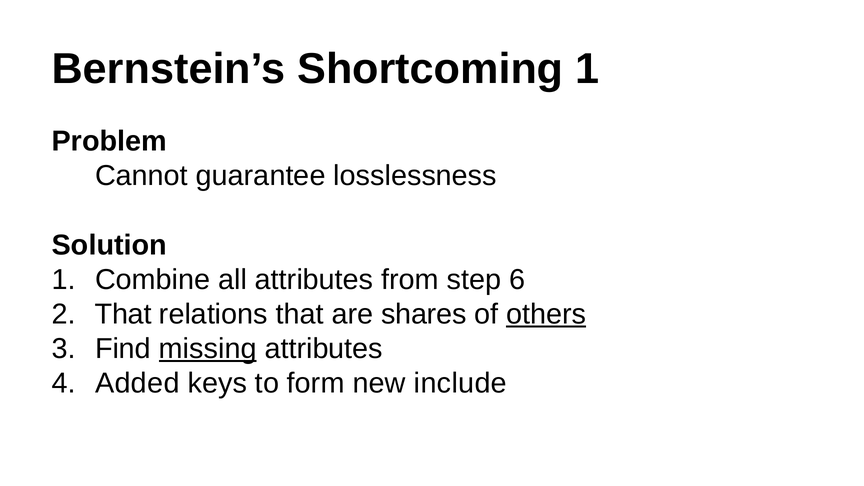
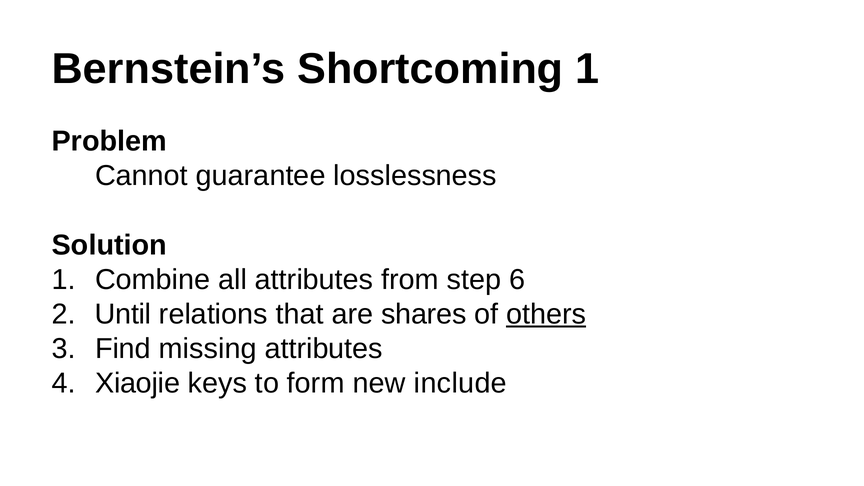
That at (123, 314): That -> Until
missing underline: present -> none
Added: Added -> Xiaojie
